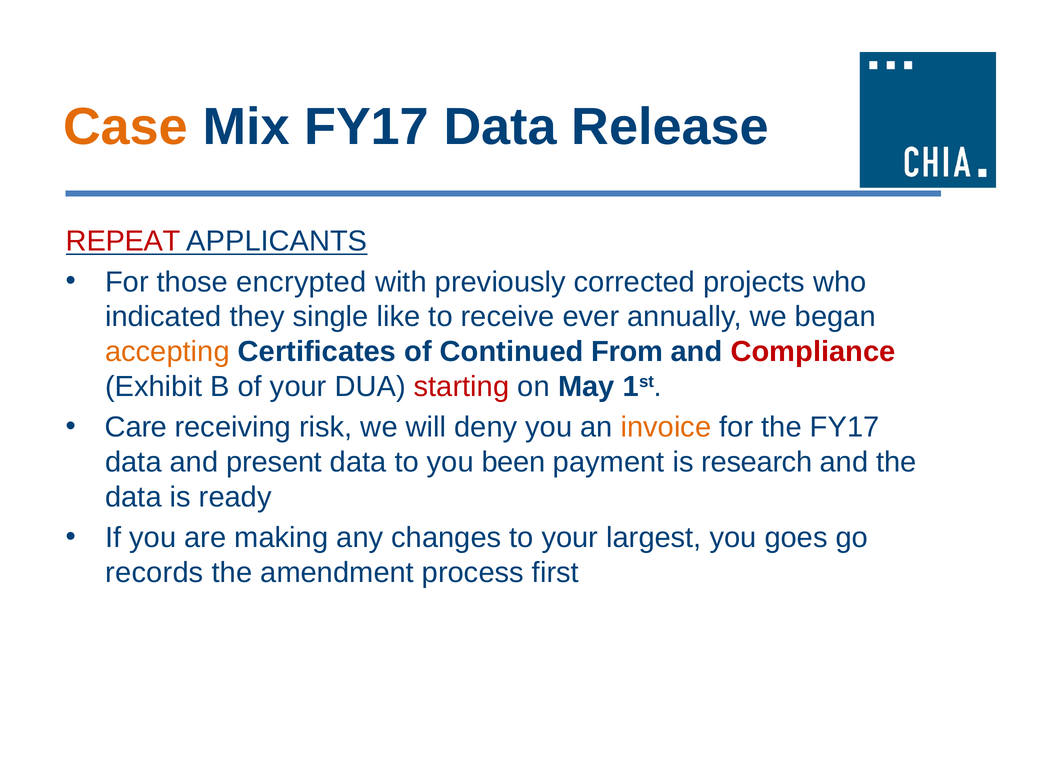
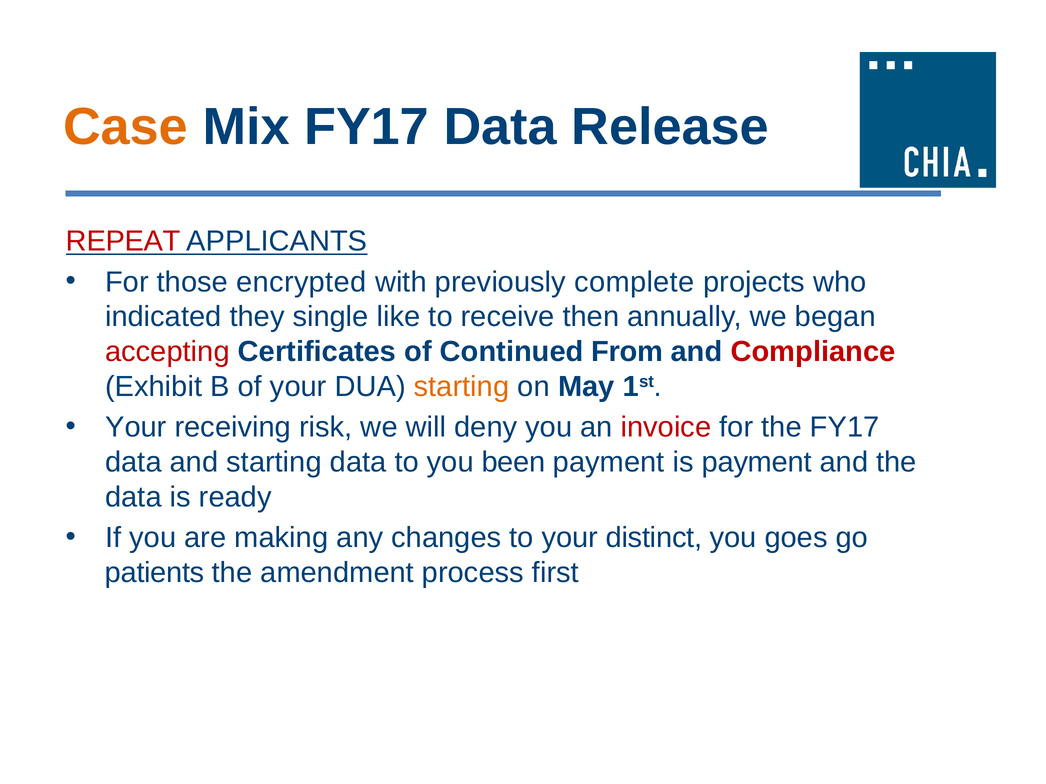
corrected: corrected -> complete
ever: ever -> then
accepting colour: orange -> red
starting at (462, 387) colour: red -> orange
Care at (136, 428): Care -> Your
invoice colour: orange -> red
and present: present -> starting
is research: research -> payment
largest: largest -> distinct
records: records -> patients
